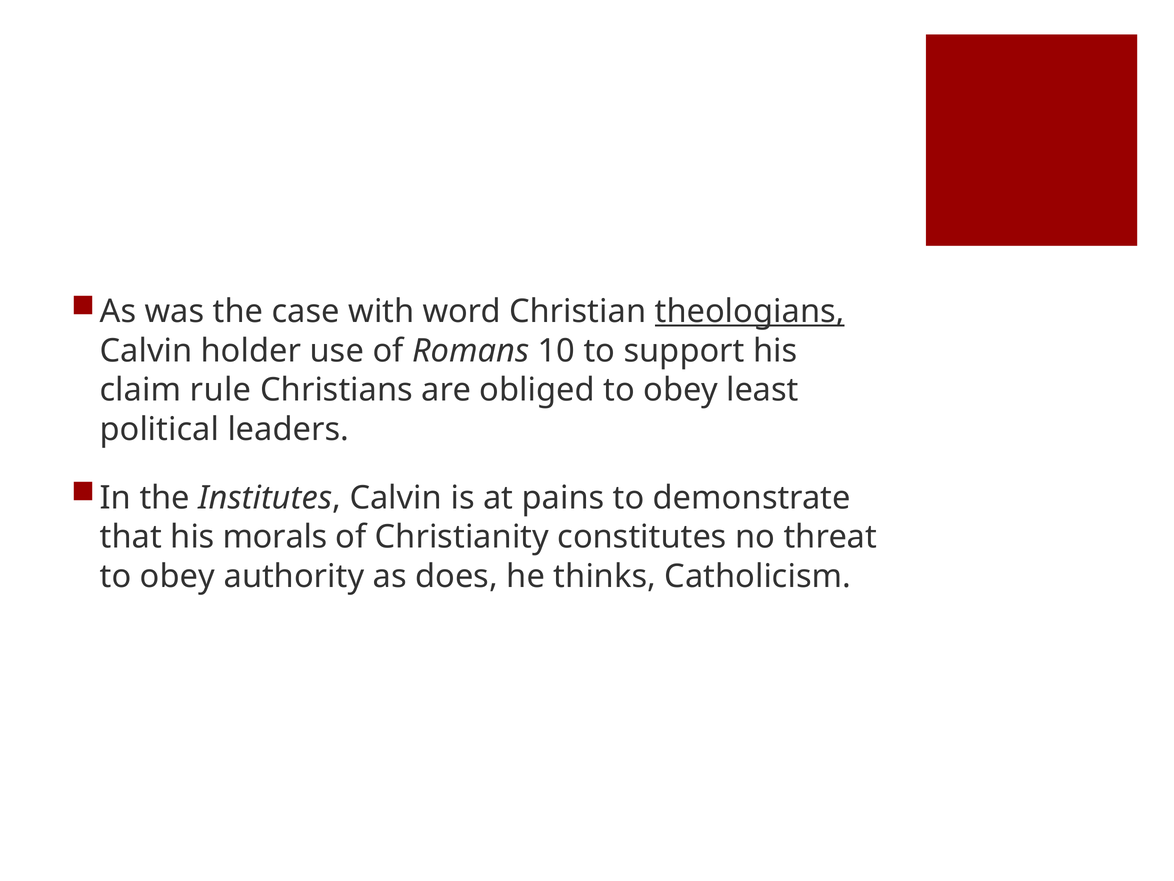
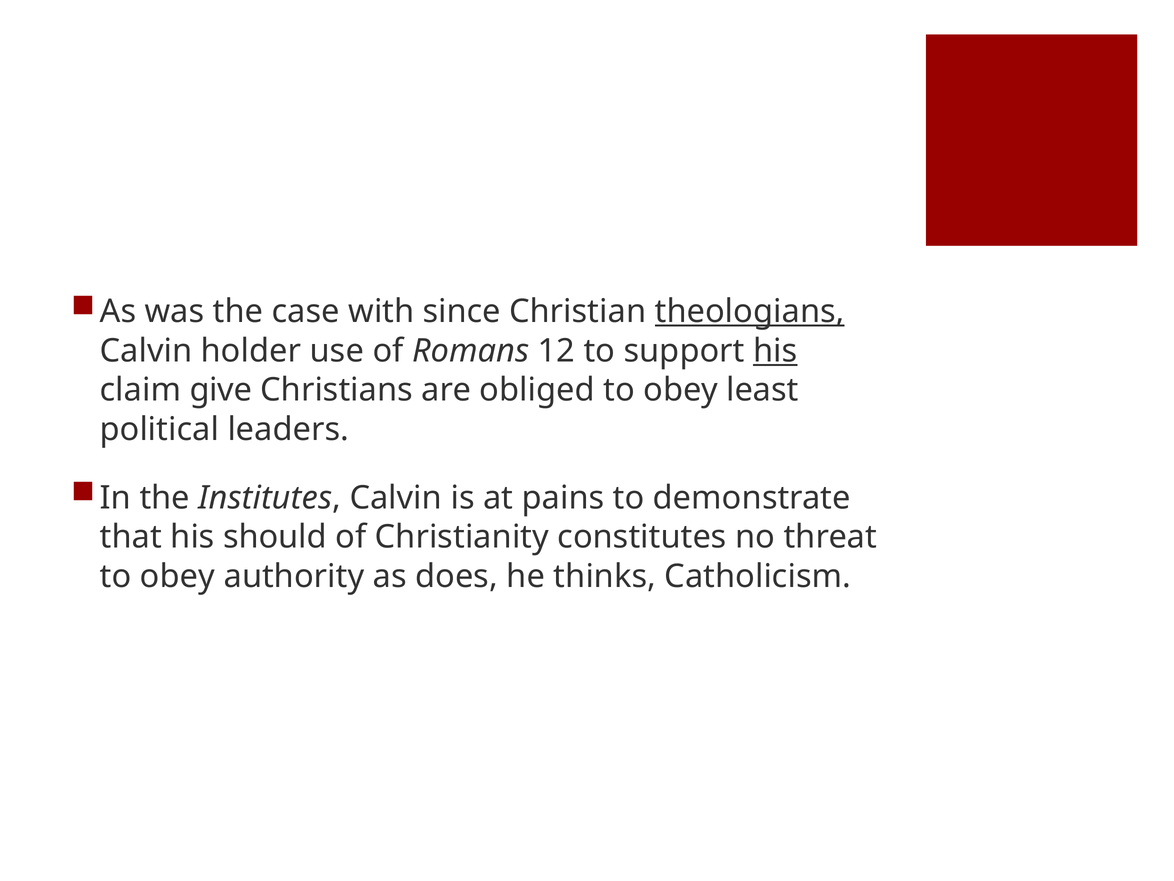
word: word -> since
10: 10 -> 12
his at (775, 351) underline: none -> present
rule: rule -> give
morals: morals -> should
